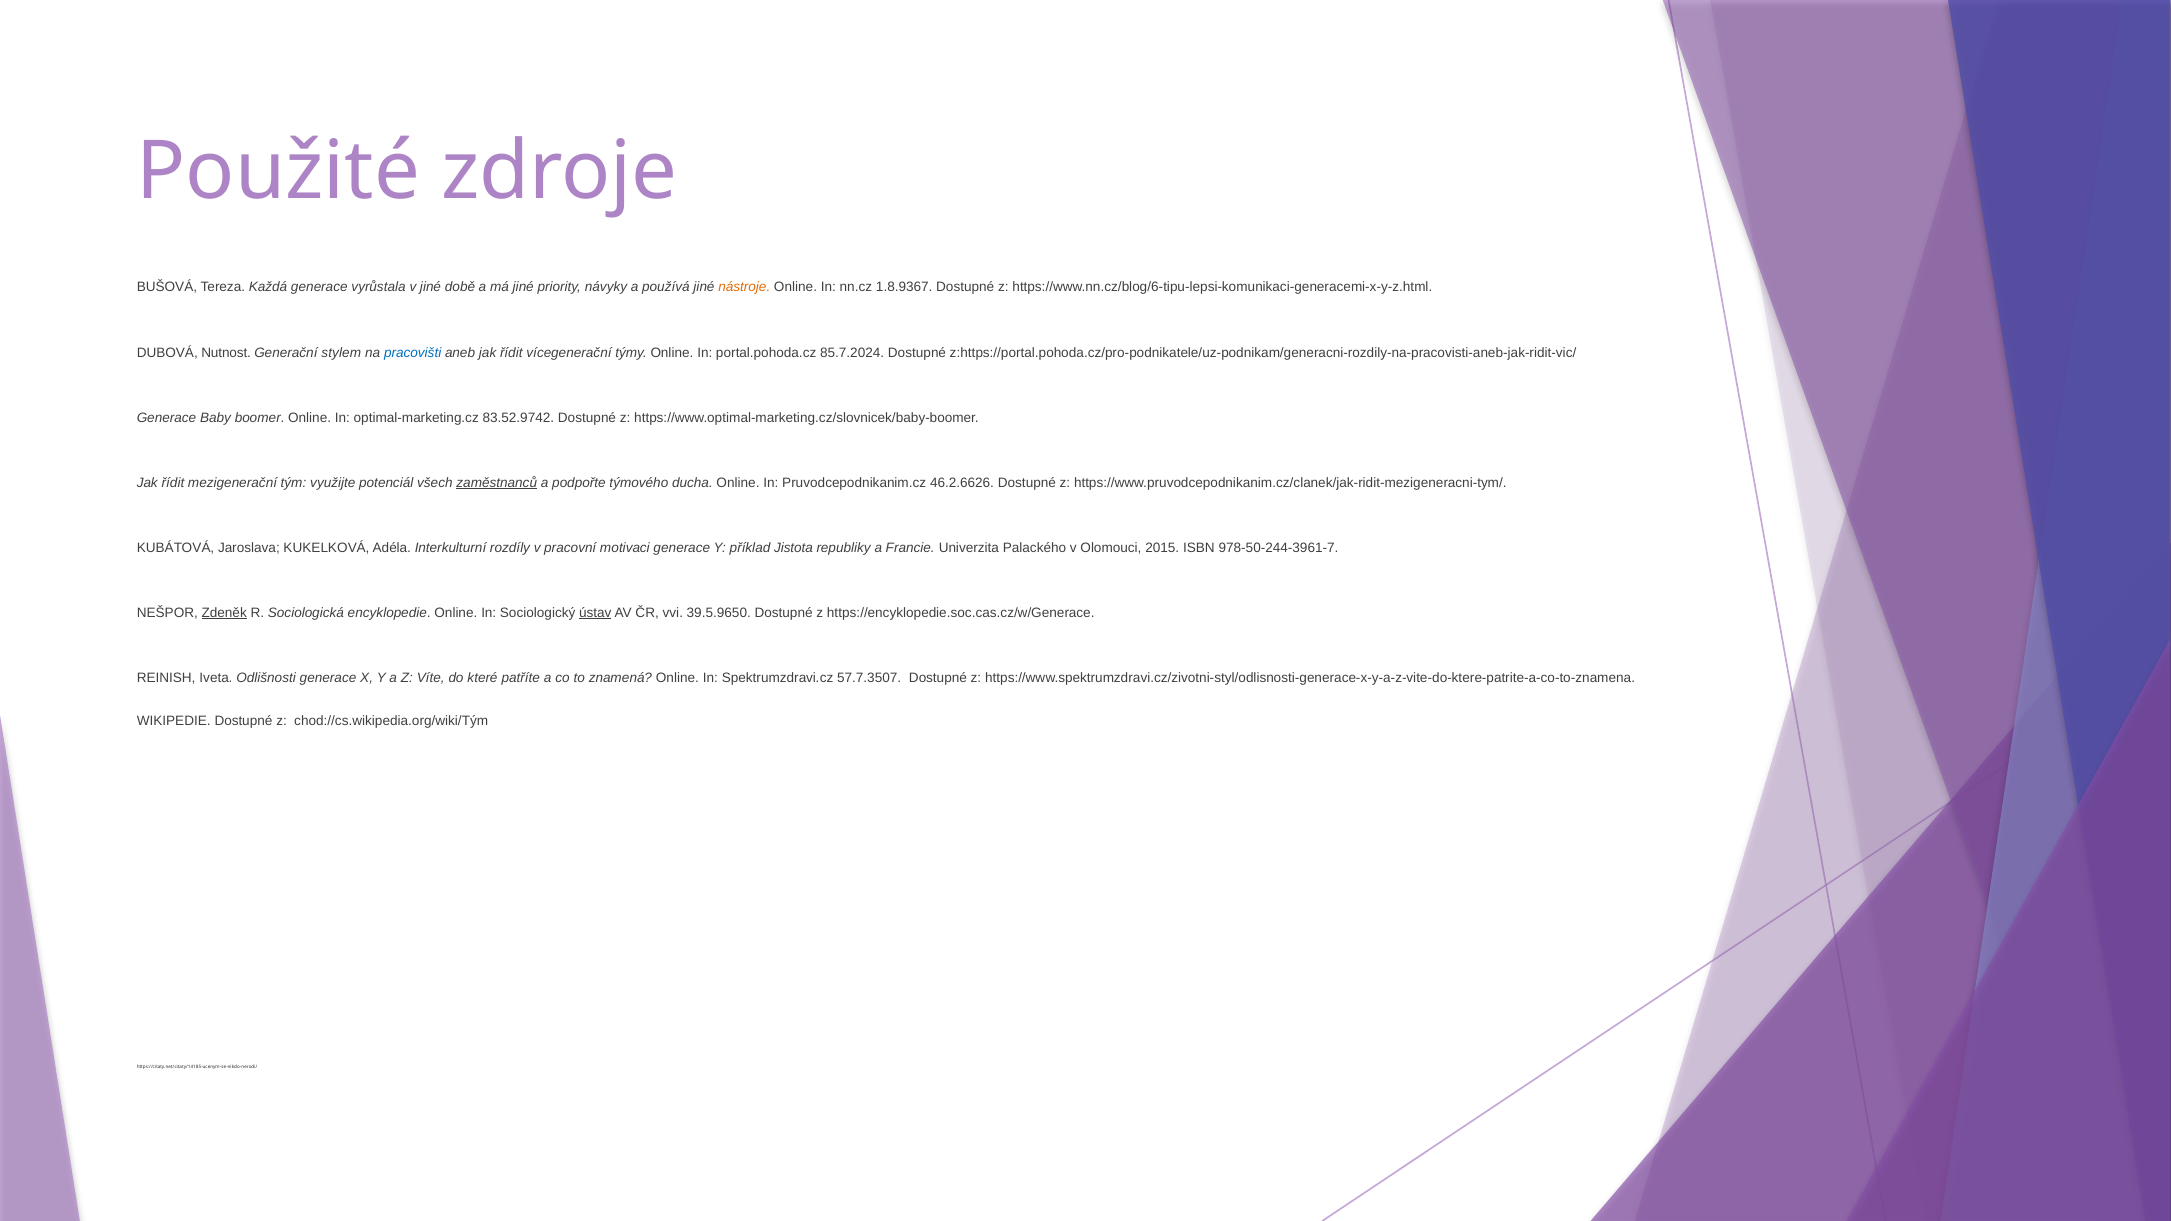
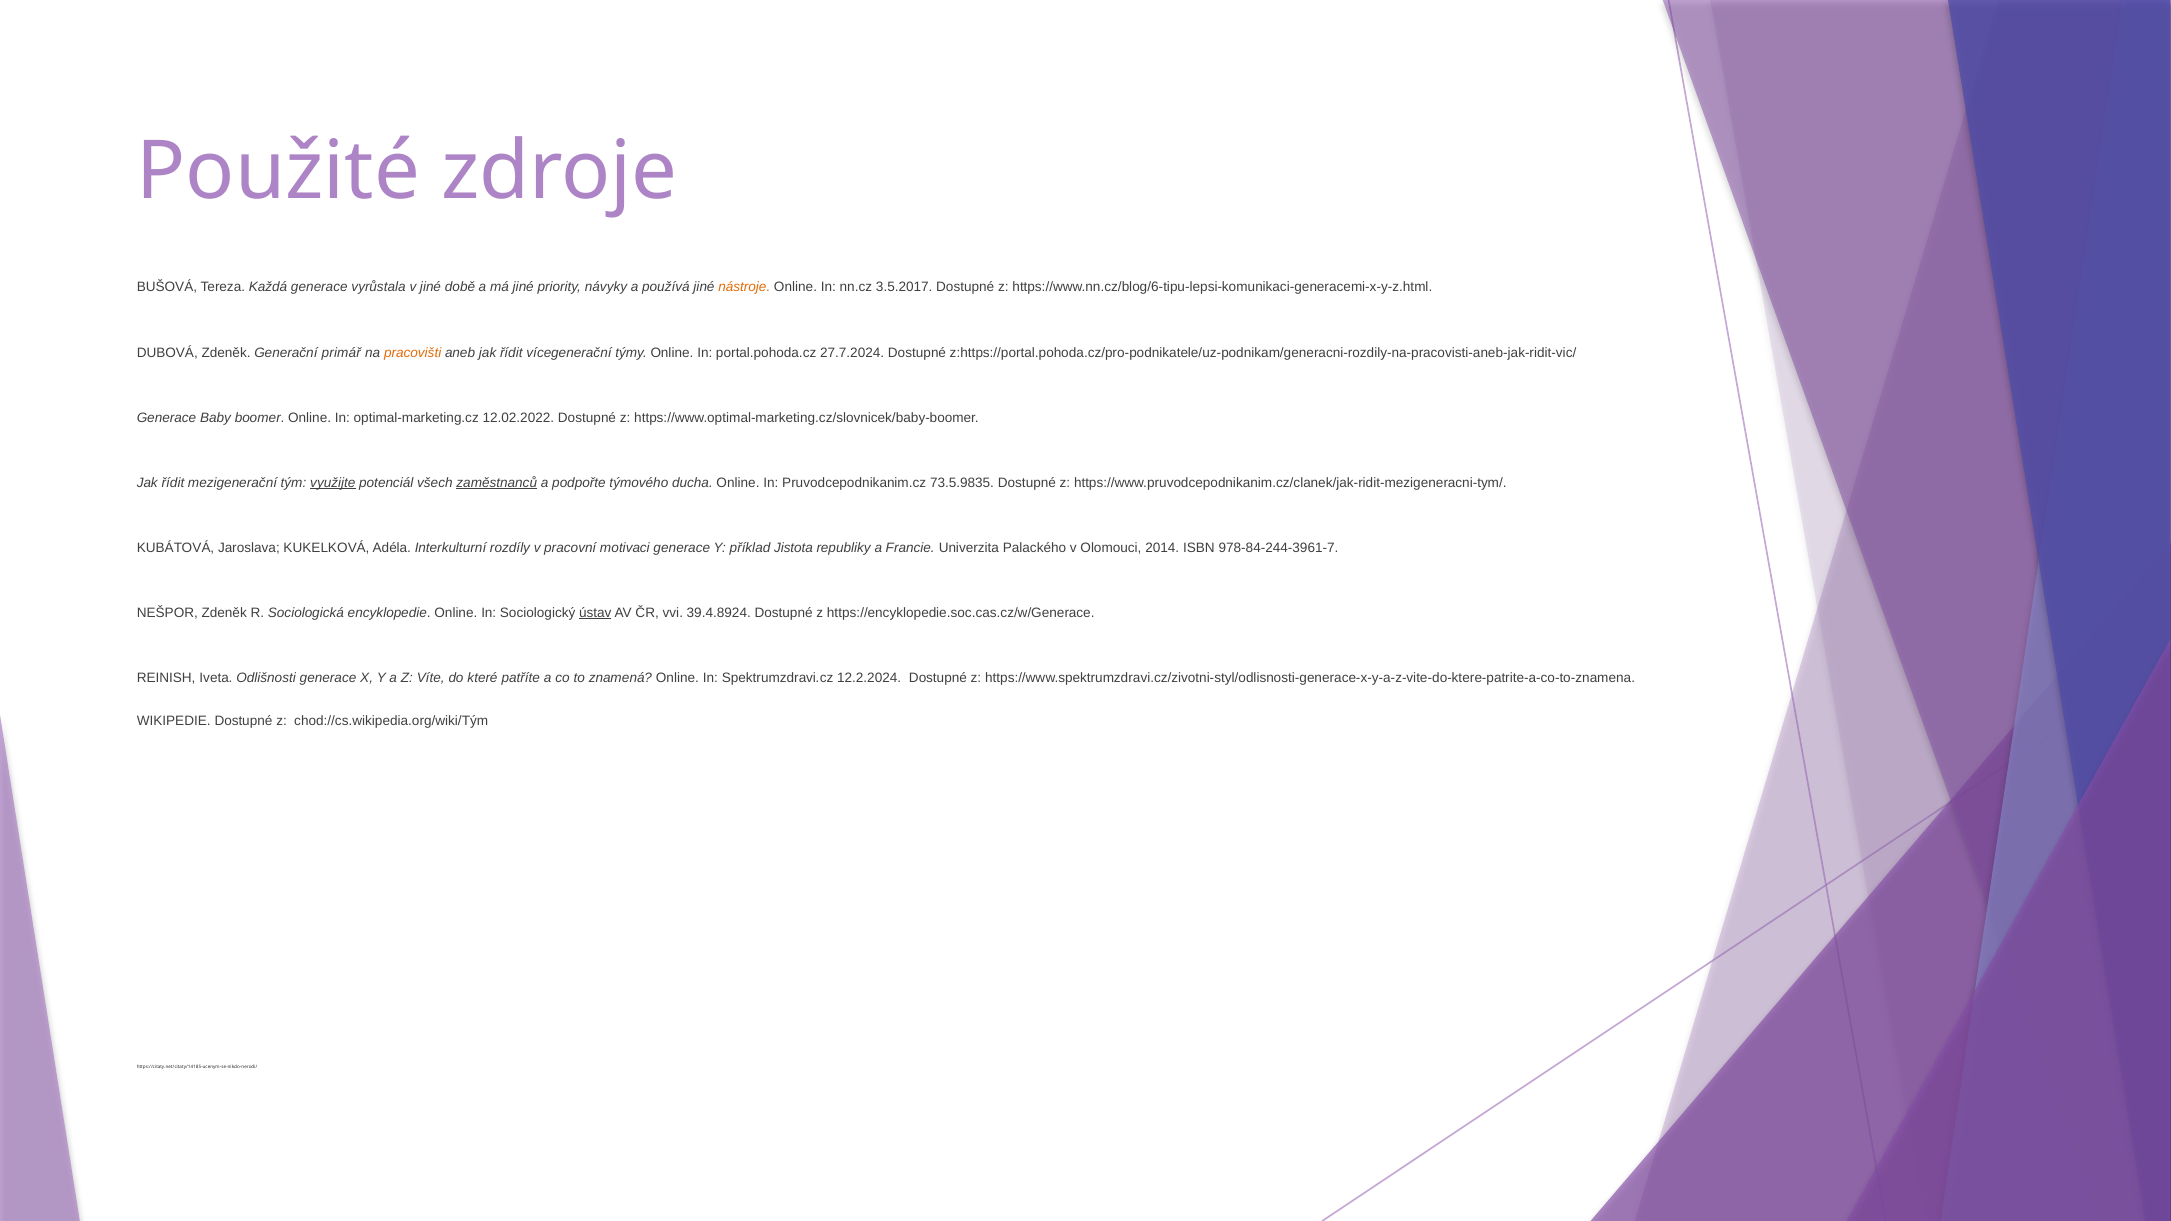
1.8.9367: 1.8.9367 -> 3.5.2017
DUBOVÁ Nutnost: Nutnost -> Zdeněk
stylem: stylem -> primář
pracovišti colour: blue -> orange
85.7.2024: 85.7.2024 -> 27.7.2024
83.52.9742: 83.52.9742 -> 12.02.2022
využijte underline: none -> present
46.2.6626: 46.2.6626 -> 73.5.9835
2015: 2015 -> 2014
978-50-244-3961-7: 978-50-244-3961-7 -> 978-84-244-3961-7
Zdeněk at (224, 613) underline: present -> none
39.5.9650: 39.5.9650 -> 39.4.8924
57.7.3507: 57.7.3507 -> 12.2.2024
